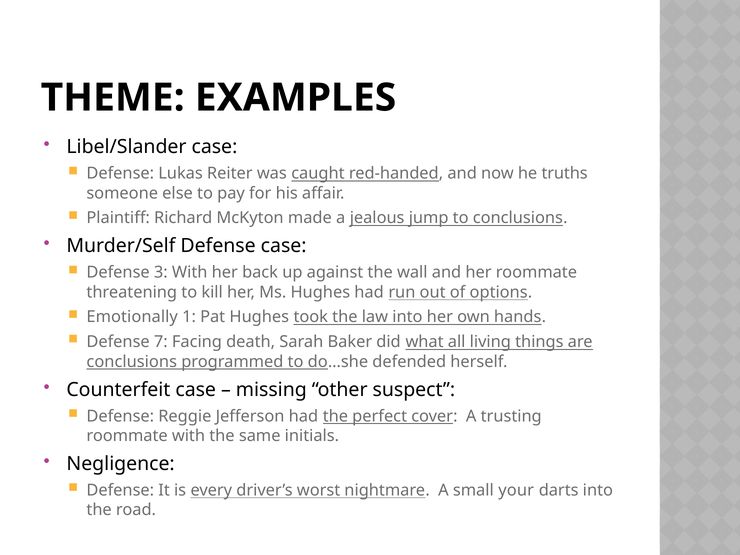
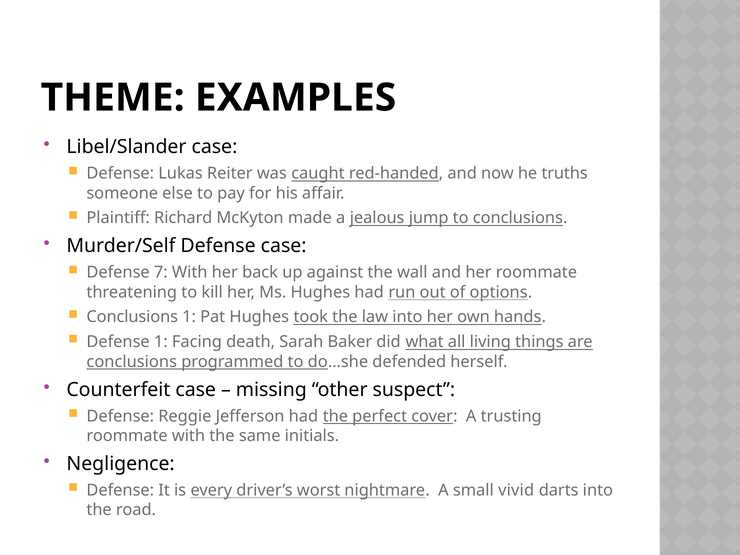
3: 3 -> 7
Emotionally at (132, 317): Emotionally -> Conclusions
Defense 7: 7 -> 1
your: your -> vivid
